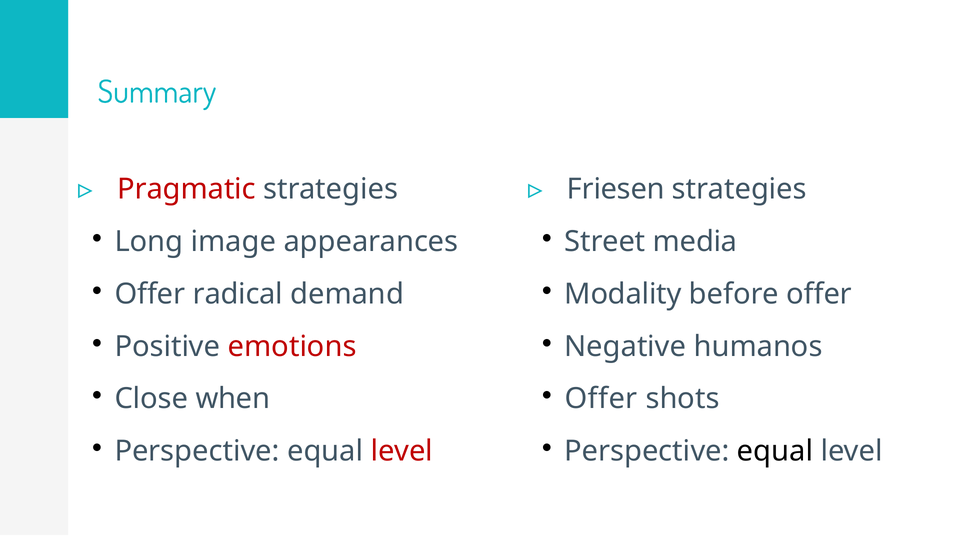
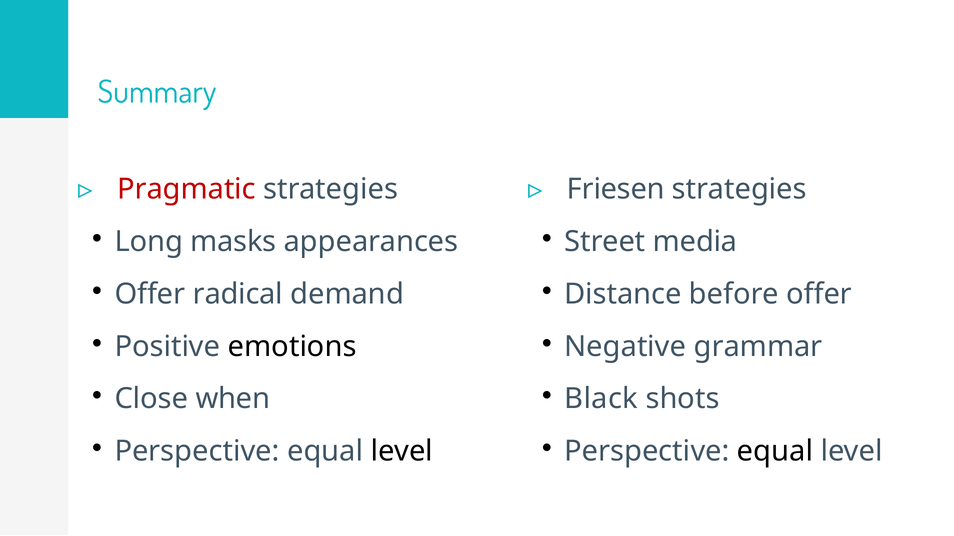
image: image -> masks
Modality: Modality -> Distance
emotions colour: red -> black
humanos: humanos -> grammar
Offer at (601, 399): Offer -> Black
level at (402, 452) colour: red -> black
